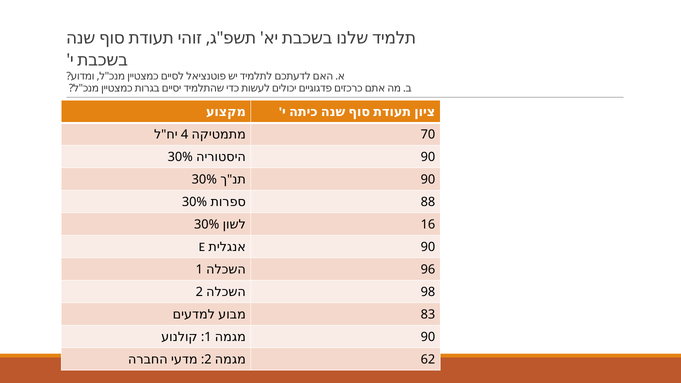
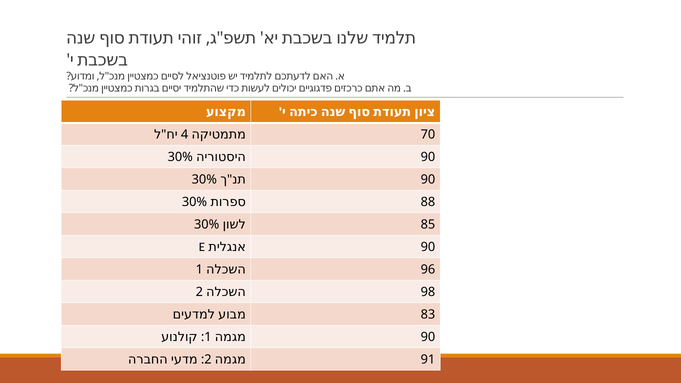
16: 16 -> 85
62: 62 -> 91
